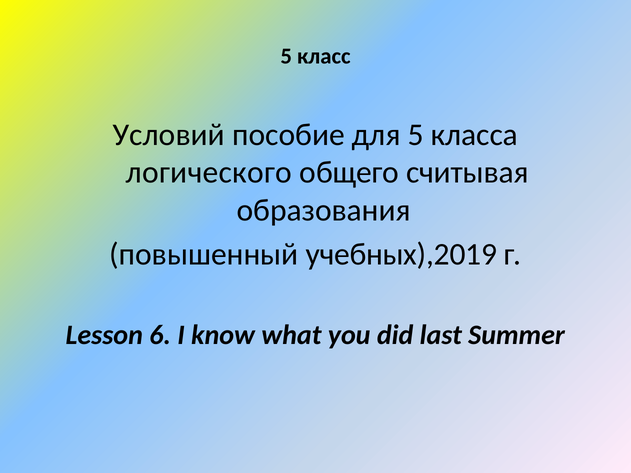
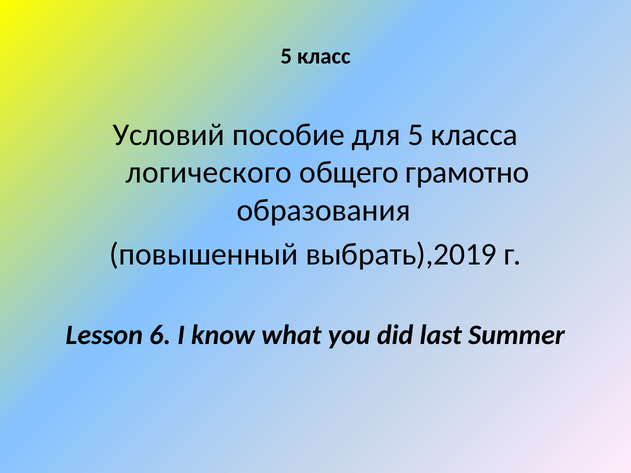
считывая: считывая -> грамотно
учебных),2019: учебных),2019 -> выбрать),2019
